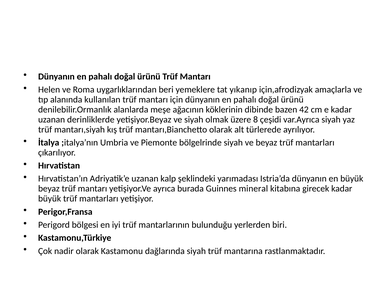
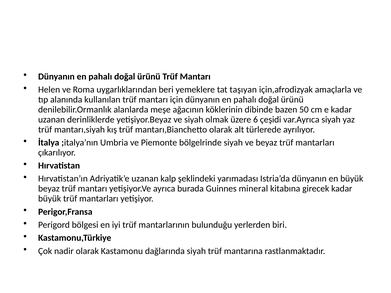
yıkanıp: yıkanıp -> taşıyan
42: 42 -> 50
8: 8 -> 6
